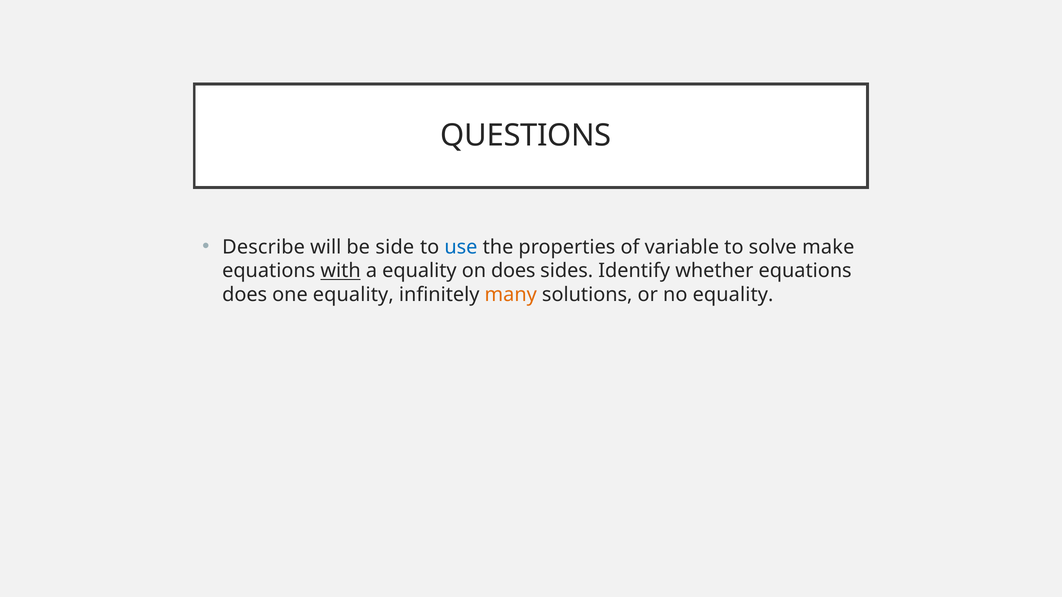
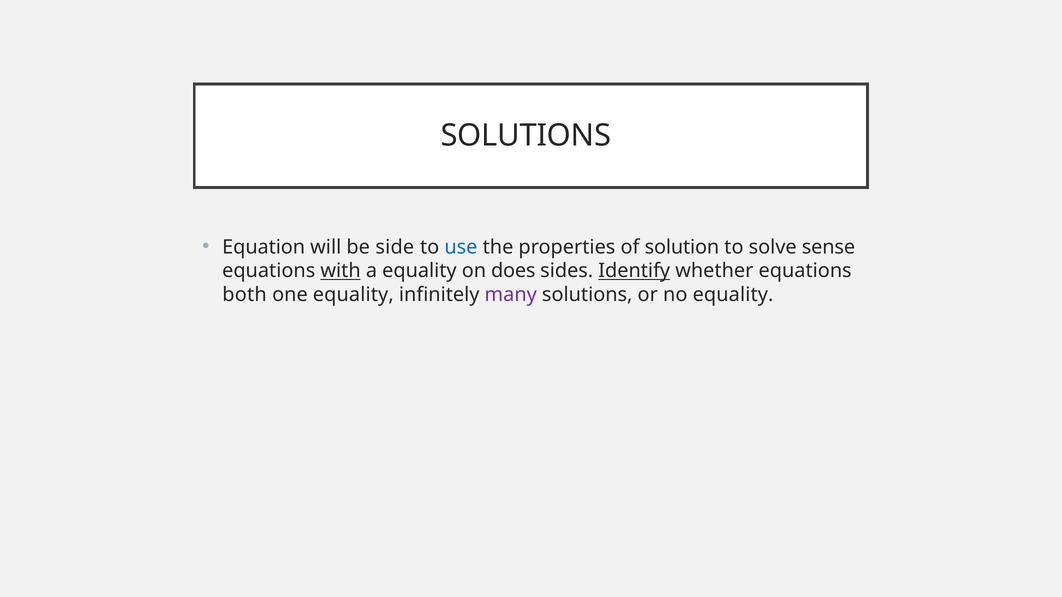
QUESTIONS at (526, 136): QUESTIONS -> SOLUTIONS
Describe: Describe -> Equation
variable: variable -> solution
make: make -> sense
Identify underline: none -> present
does at (245, 295): does -> both
many colour: orange -> purple
